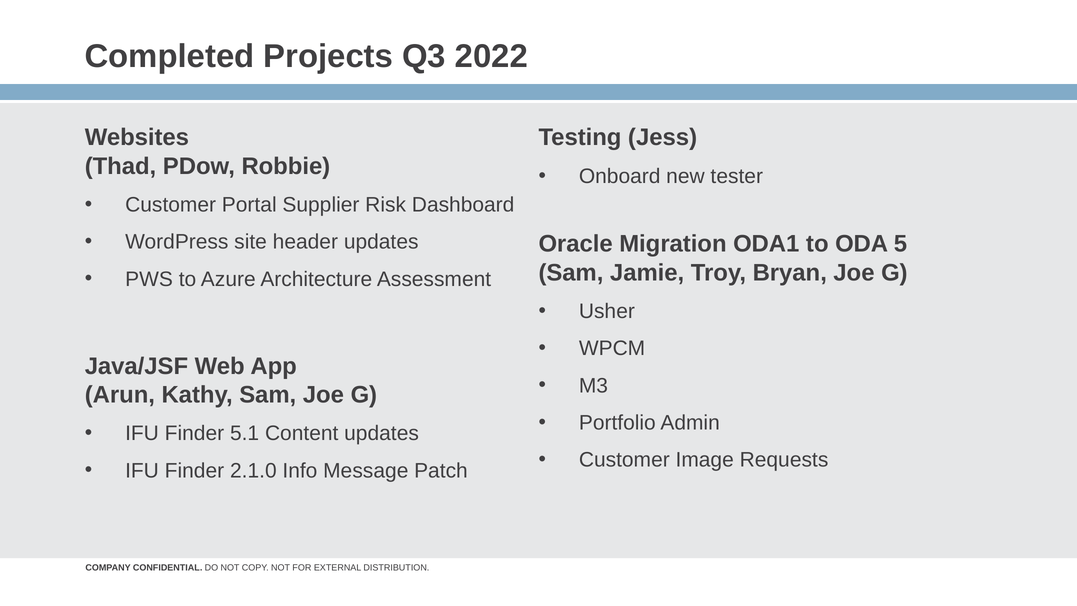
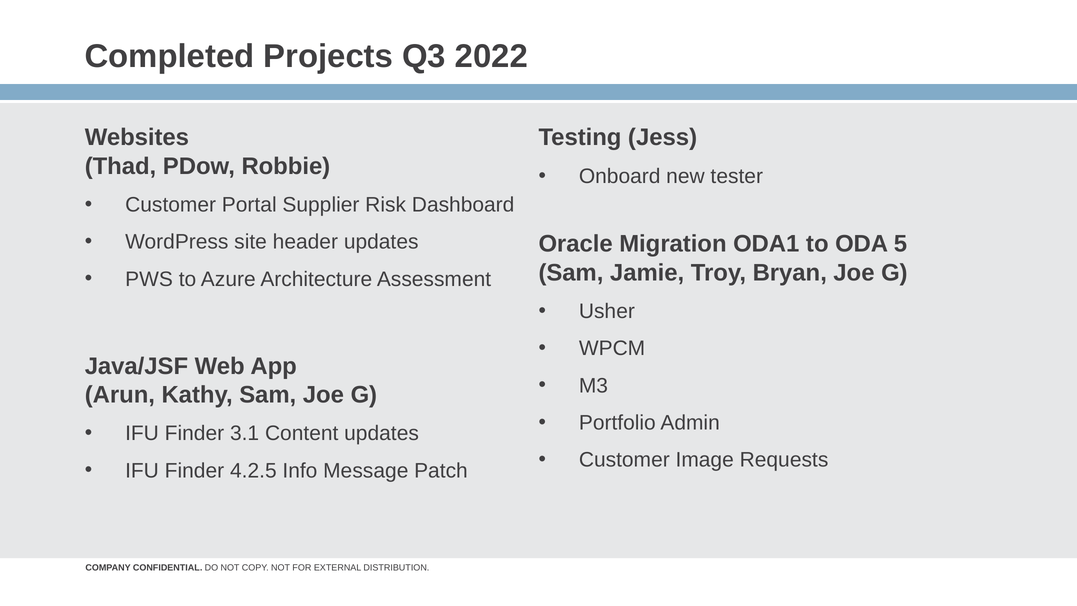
5.1: 5.1 -> 3.1
2.1.0: 2.1.0 -> 4.2.5
